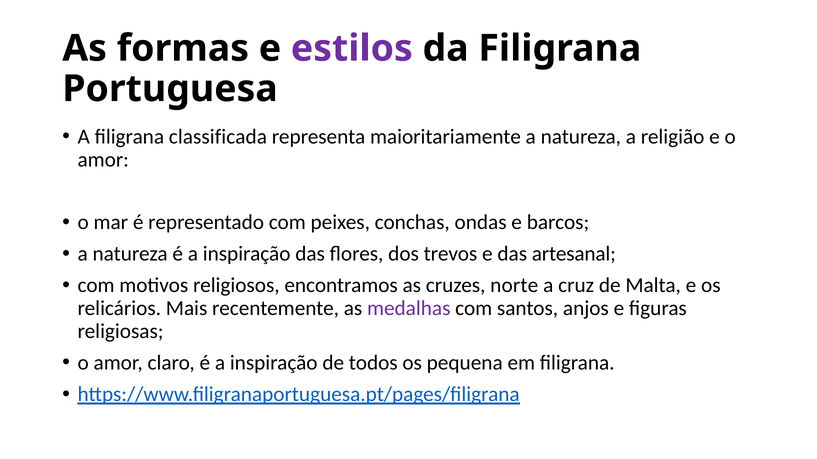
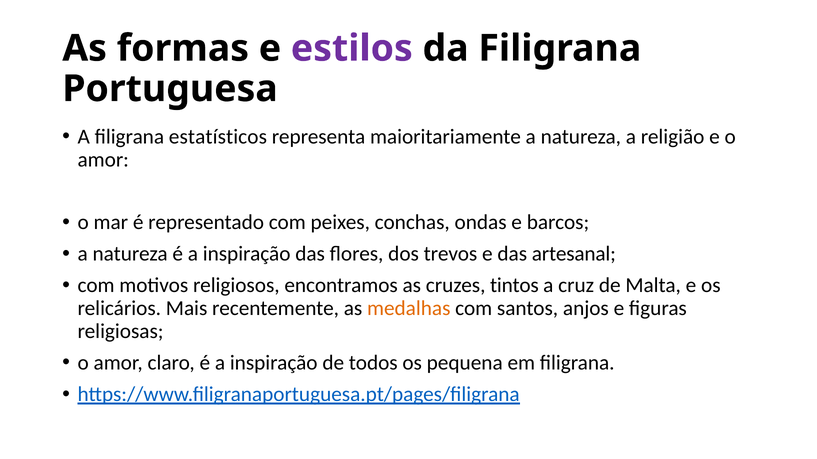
classificada: classificada -> estatísticos
norte: norte -> tintos
medalhas colour: purple -> orange
